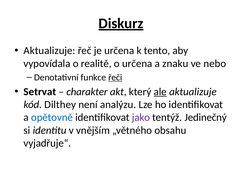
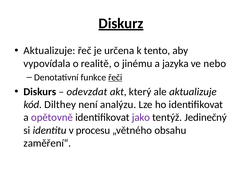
o určena: určena -> jinému
znaku: znaku -> jazyka
Setrvat: Setrvat -> Diskurs
charakter: charakter -> odevzdat
ale underline: present -> none
opětovně colour: blue -> purple
vnějším: vnějším -> procesu
vyjadřuje“: vyjadřuje“ -> zaměření“
